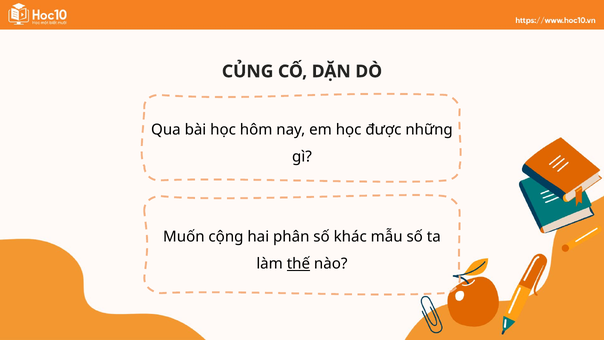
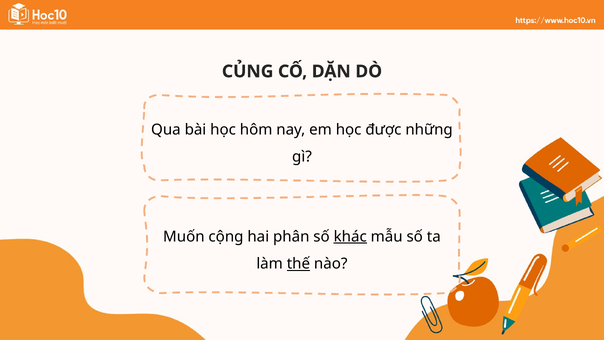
khác underline: none -> present
